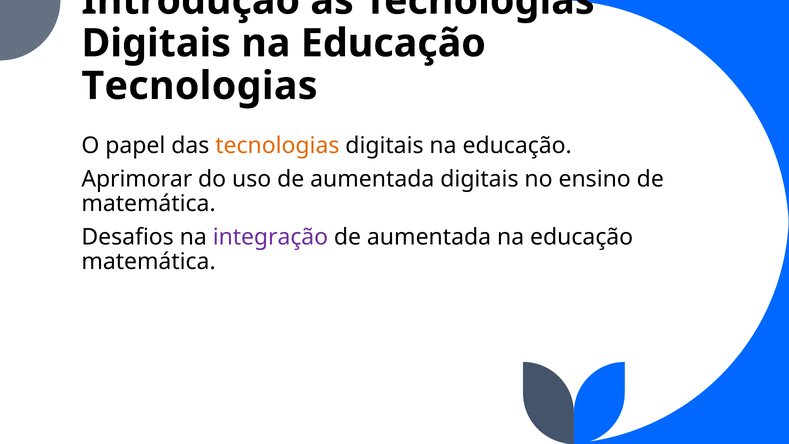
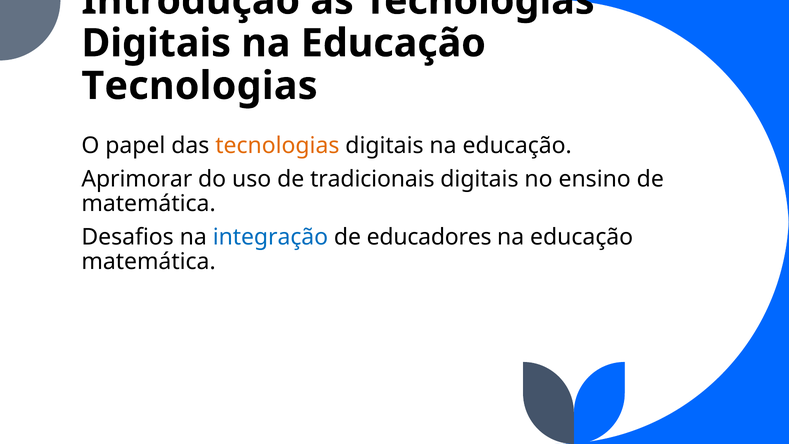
uso de aumentada: aumentada -> tradicionais
integração colour: purple -> blue
aumentada at (429, 237): aumentada -> educadores
